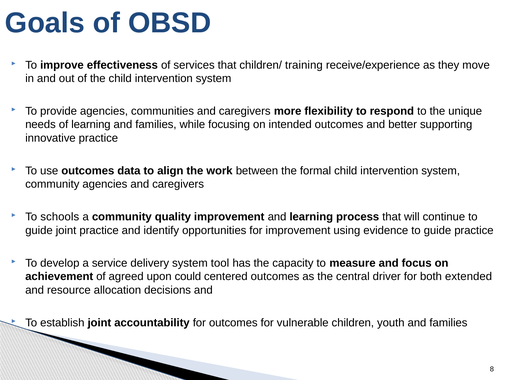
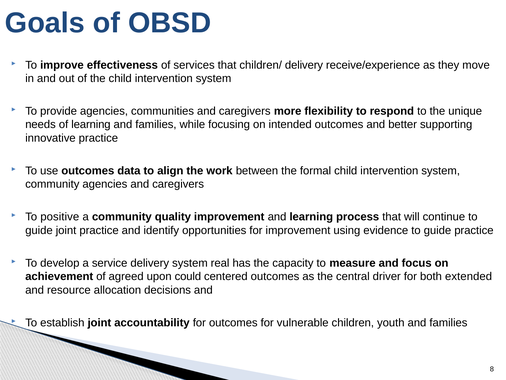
children/ training: training -> delivery
schools: schools -> positive
tool: tool -> real
